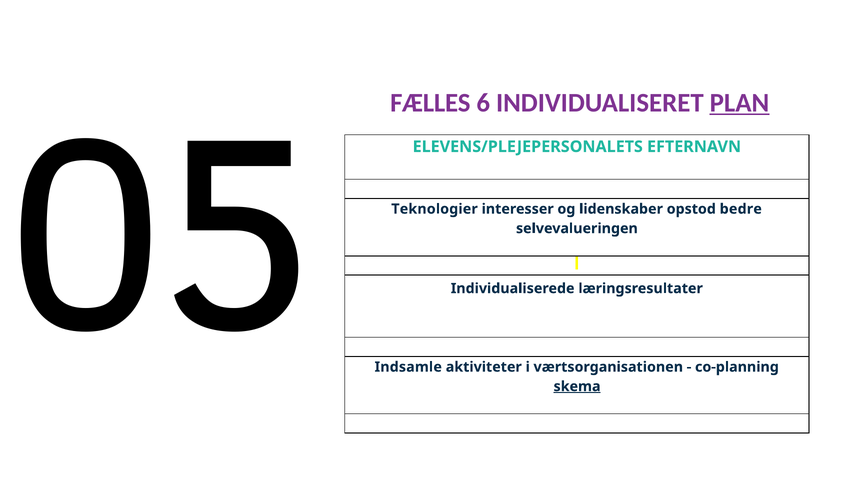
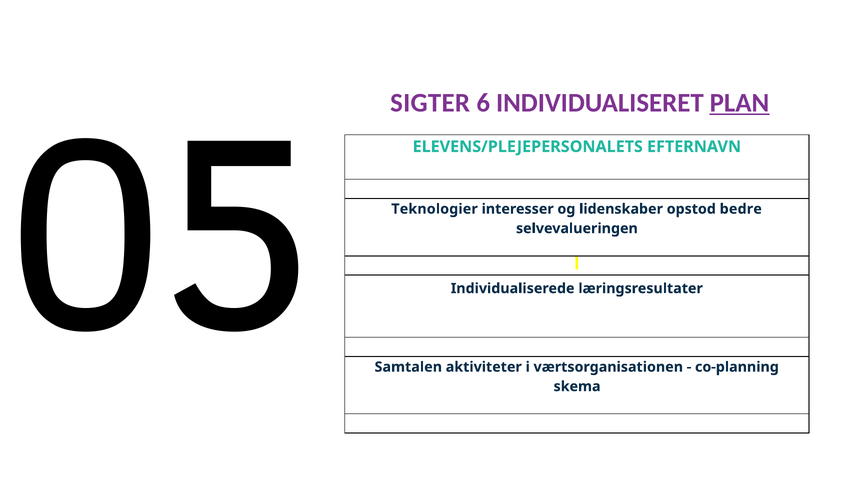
FÆLLES: FÆLLES -> SIGTER
Indsamle: Indsamle -> Samtalen
skema underline: present -> none
